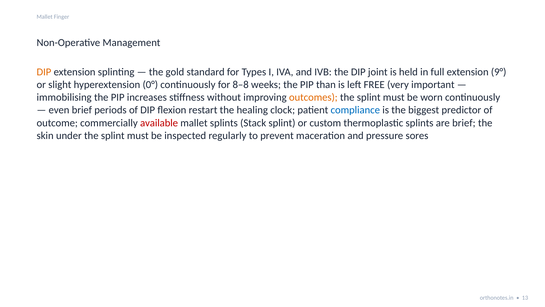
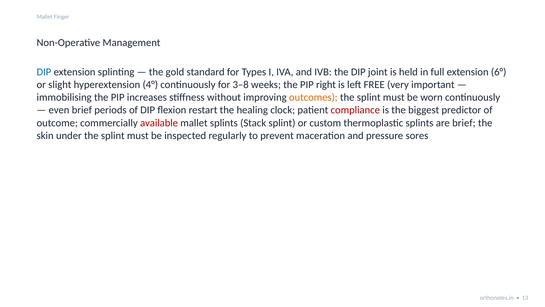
DIP at (44, 72) colour: orange -> blue
9°: 9° -> 6°
0°: 0° -> 4°
8–8: 8–8 -> 3–8
than: than -> right
compliance colour: blue -> red
